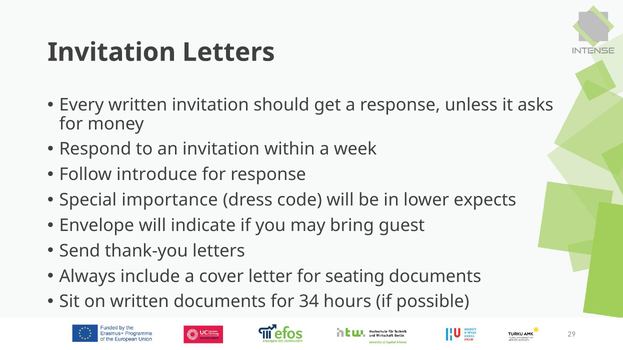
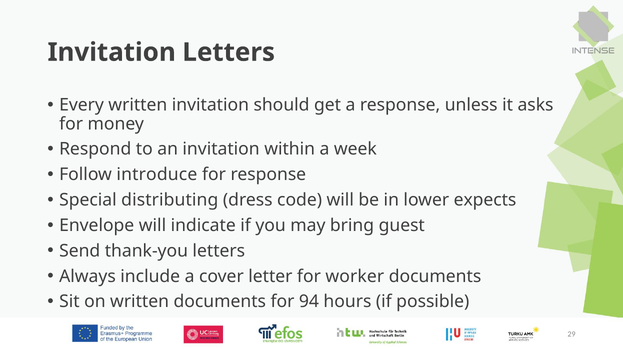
importance: importance -> distributing
seating: seating -> worker
34: 34 -> 94
